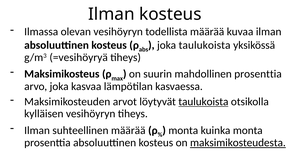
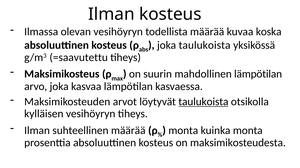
kuvaa ilman: ilman -> koska
=vesihöyryä: =vesihöyryä -> =saavutettu
mahdollinen prosenttia: prosenttia -> lämpötilan
maksimikosteudesta underline: present -> none
